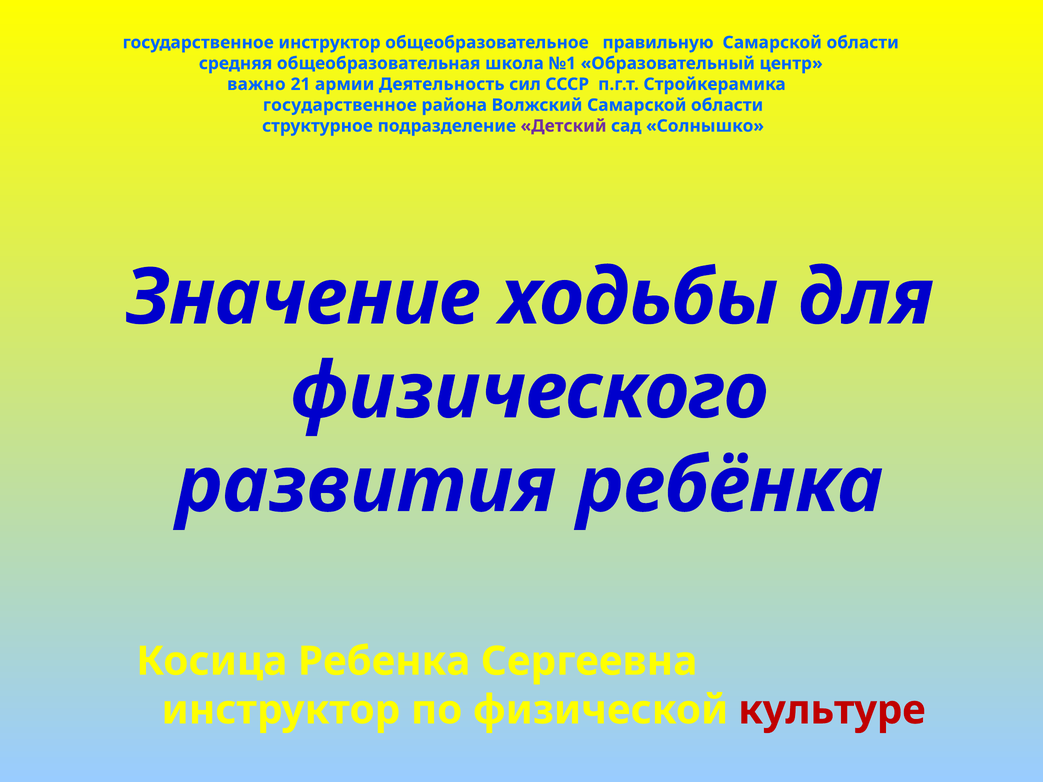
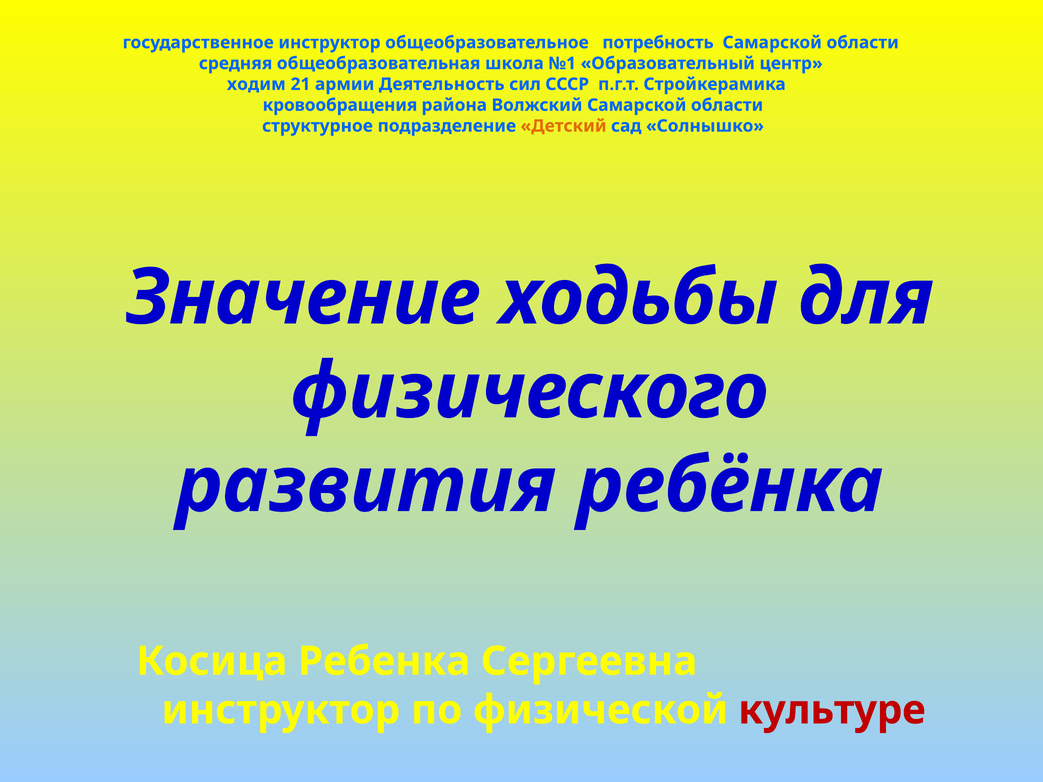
правильную: правильную -> потребность
важно: важно -> ходим
государственное at (340, 105): государственное -> кровообращения
Детский colour: purple -> orange
